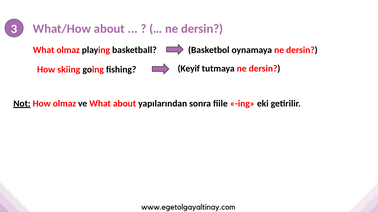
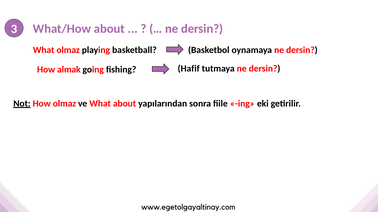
skiing: skiing -> almak
Keyif: Keyif -> Hafif
